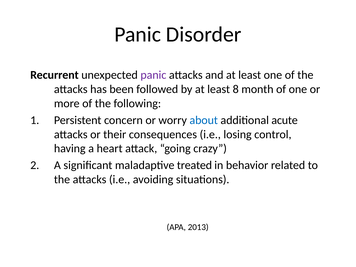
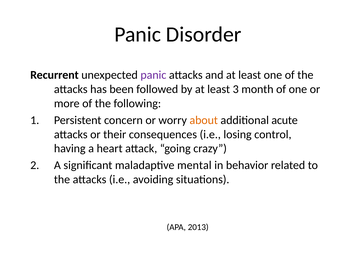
8: 8 -> 3
about colour: blue -> orange
treated: treated -> mental
